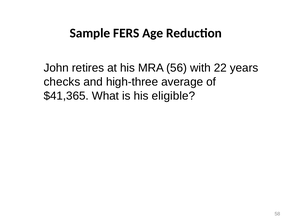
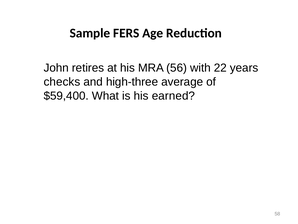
$41,365: $41,365 -> $59,400
eligible: eligible -> earned
